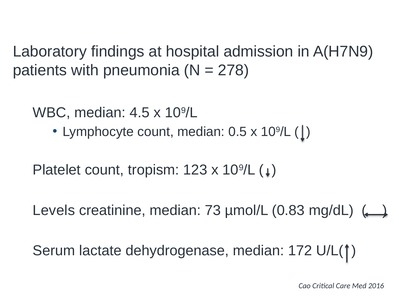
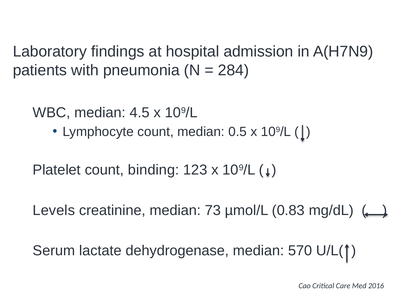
278: 278 -> 284
tropism: tropism -> binding
172: 172 -> 570
